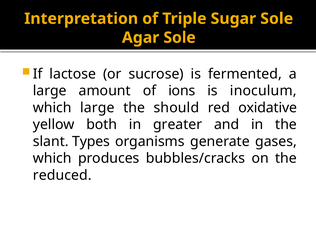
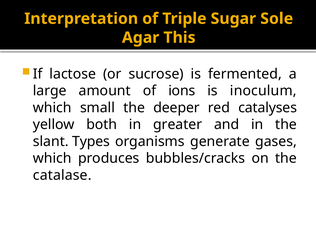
Agar Sole: Sole -> This
which large: large -> small
should: should -> deeper
oxidative: oxidative -> catalyses
reduced: reduced -> catalase
